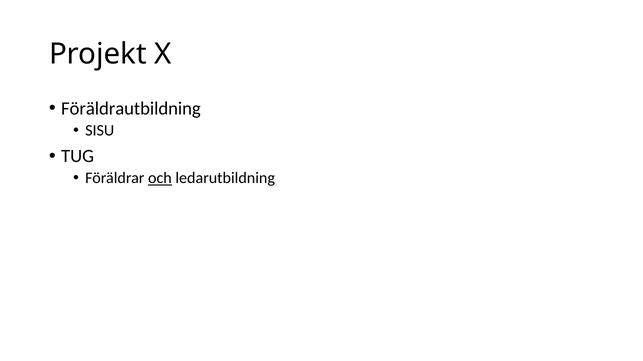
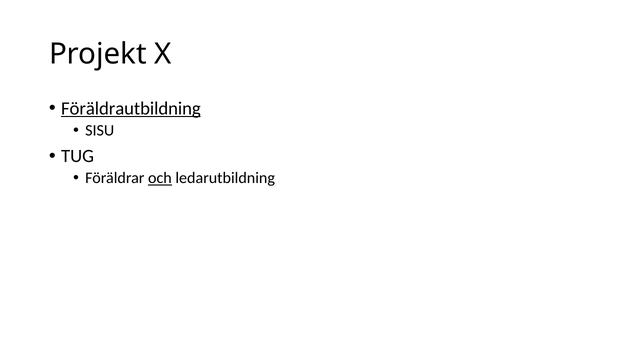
Föräldrautbildning underline: none -> present
